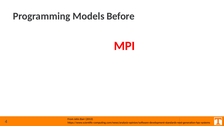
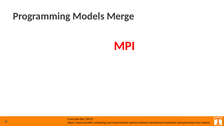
Before: Before -> Merge
